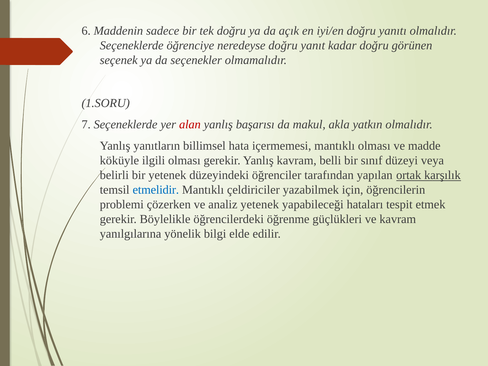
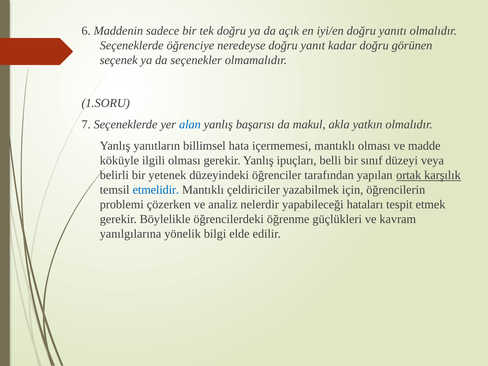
alan colour: red -> blue
Yanlış kavram: kavram -> ipuçları
analiz yetenek: yetenek -> nelerdir
